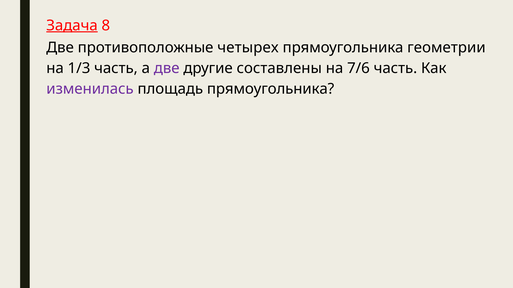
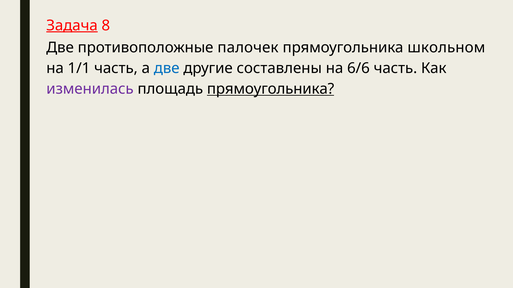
четырех: четырех -> палочек
геометрии: геометрии -> школьном
1/3: 1/3 -> 1/1
две at (167, 68) colour: purple -> blue
7/6: 7/6 -> 6/6
прямоугольника at (271, 89) underline: none -> present
